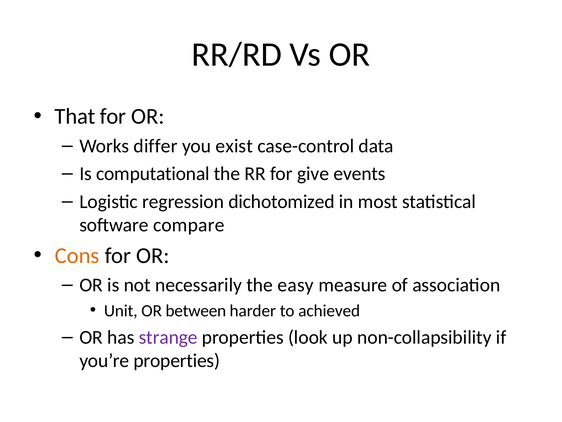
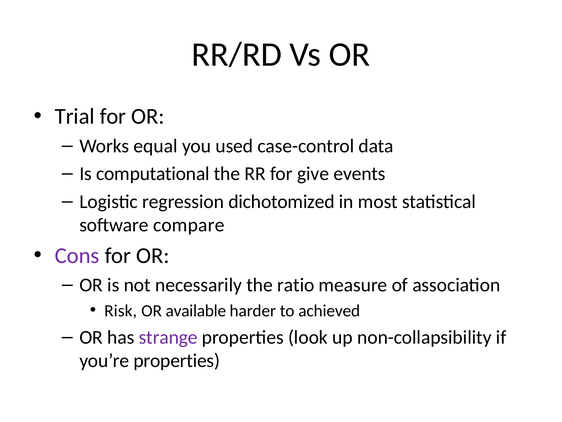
That: That -> Trial
differ: differ -> equal
exist: exist -> used
Cons colour: orange -> purple
easy: easy -> ratio
Unit: Unit -> Risk
between: between -> available
